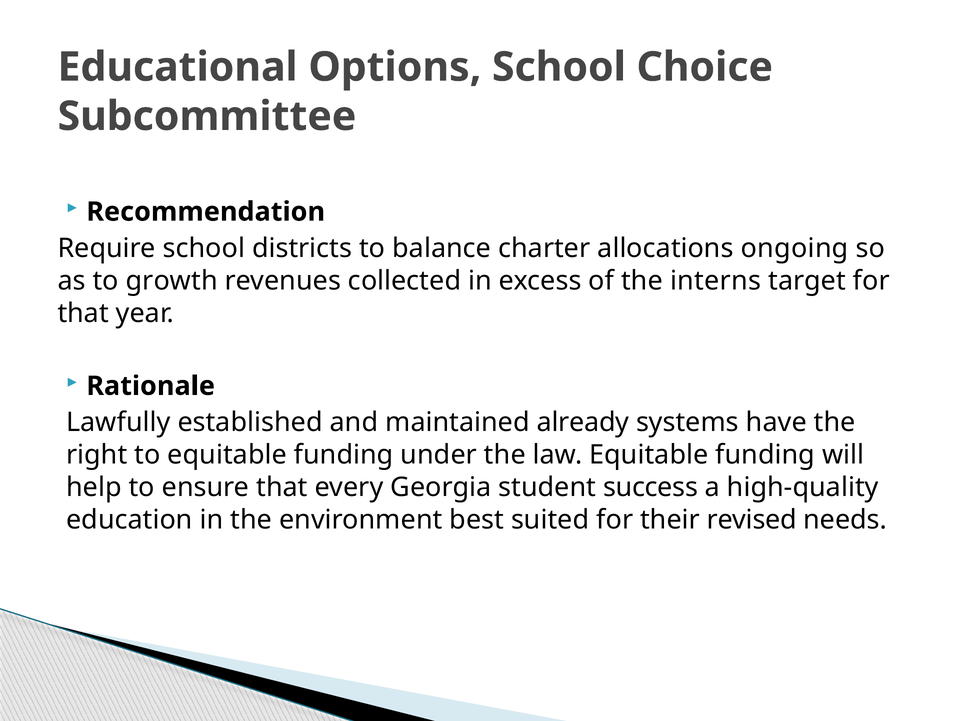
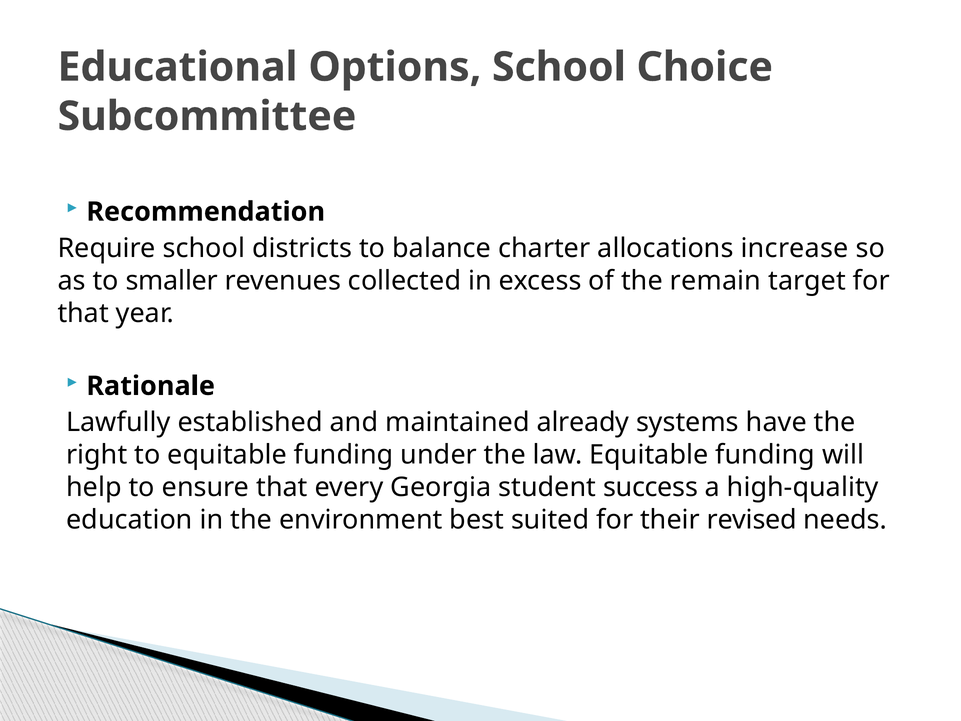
ongoing: ongoing -> increase
growth: growth -> smaller
interns: interns -> remain
